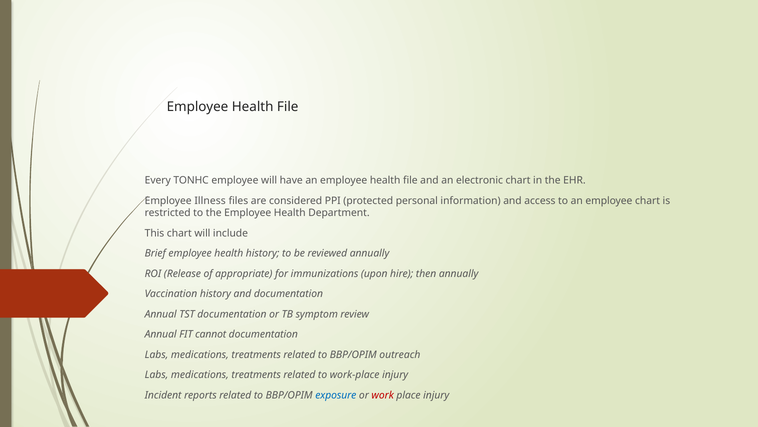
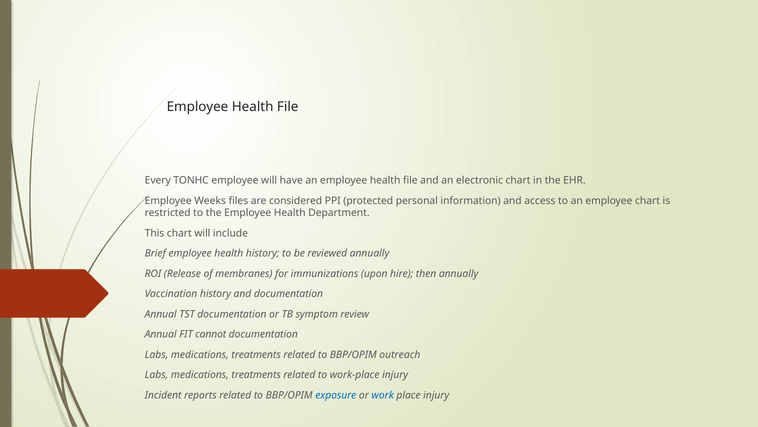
Illness: Illness -> Weeks
appropriate: appropriate -> membranes
work colour: red -> blue
